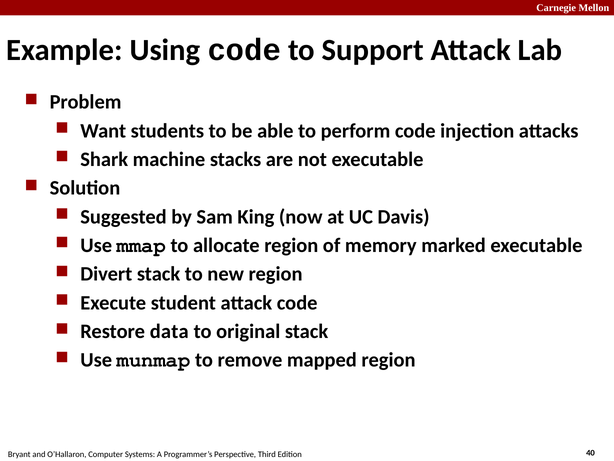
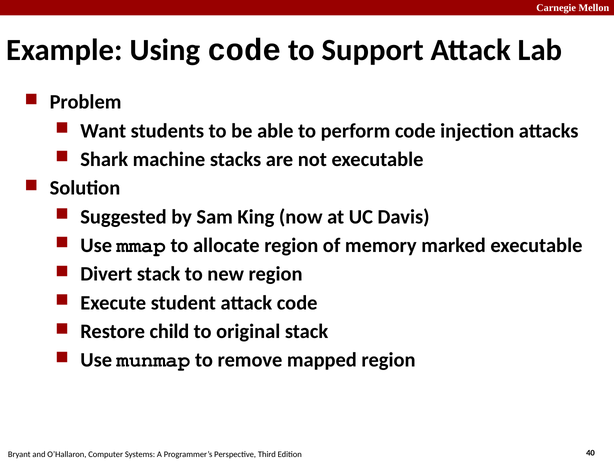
data: data -> child
